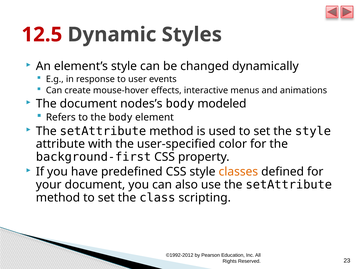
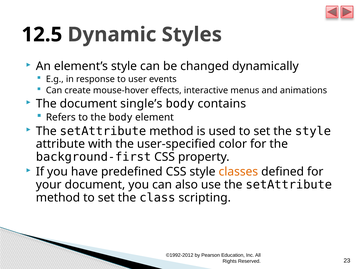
12.5 colour: red -> black
nodes’s: nodes’s -> single’s
modeled: modeled -> contains
